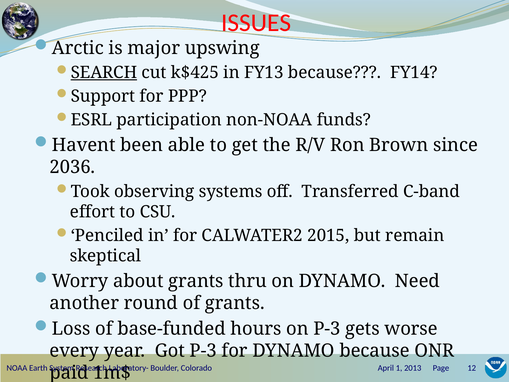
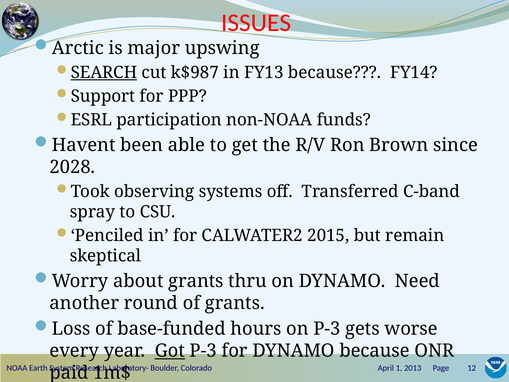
k$425: k$425 -> k$987
2036: 2036 -> 2028
effort: effort -> spray
Got underline: none -> present
